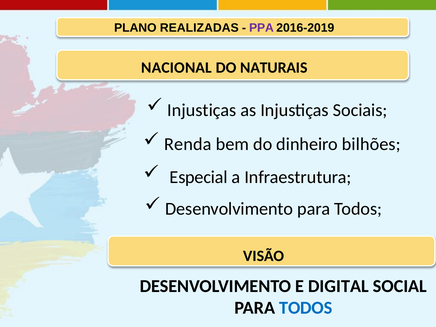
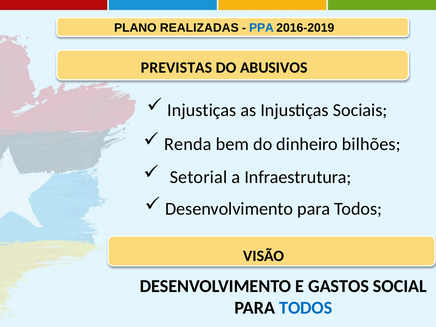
PPA colour: purple -> blue
NACIONAL: NACIONAL -> PREVISTAS
NATURAIS: NATURAIS -> ABUSIVOS
Especial: Especial -> Setorial
DIGITAL: DIGITAL -> GASTOS
